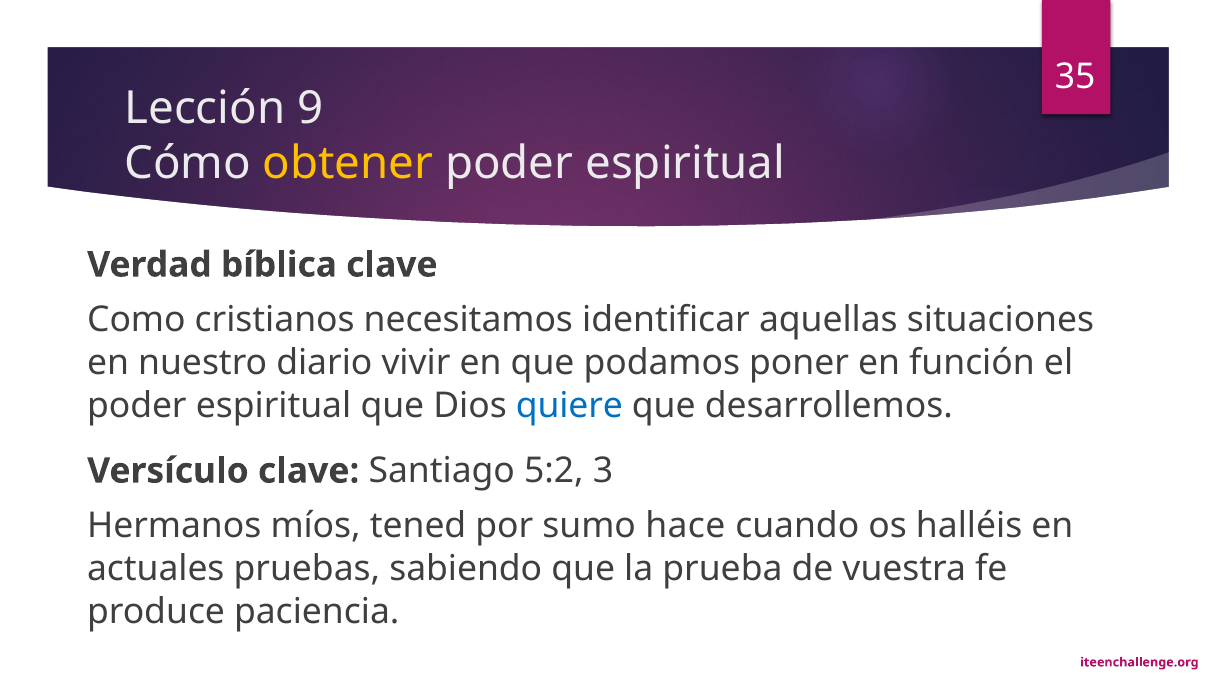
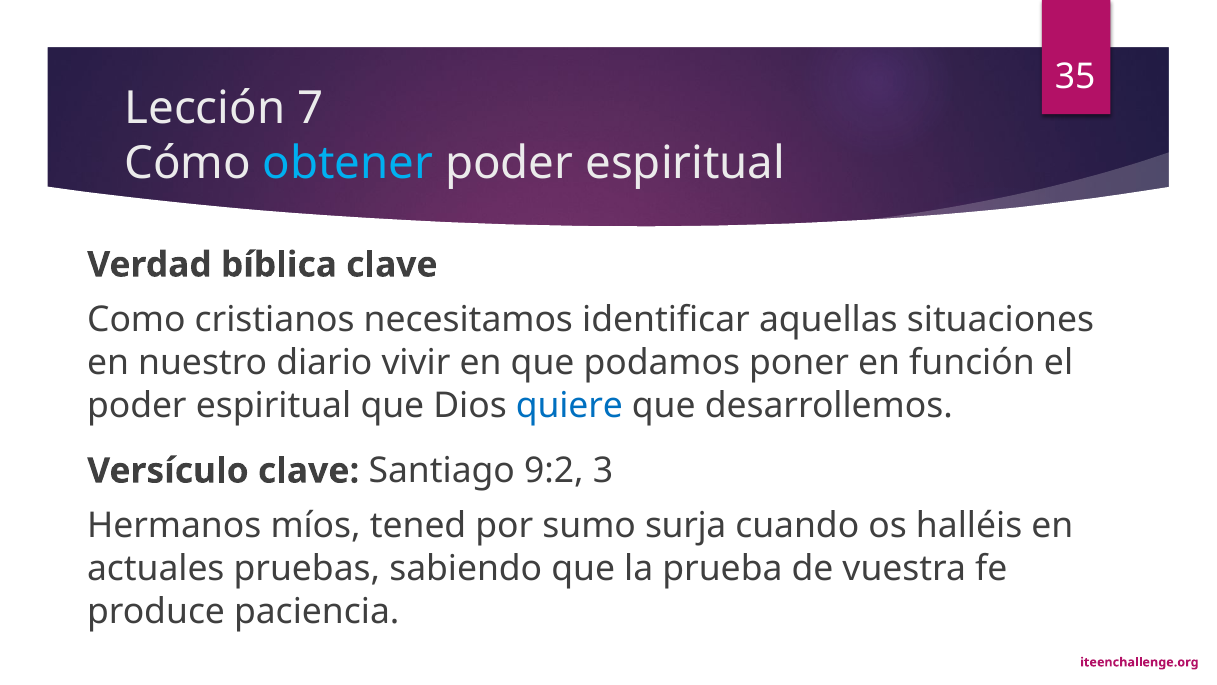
9: 9 -> 7
obtener colour: yellow -> light blue
5:2: 5:2 -> 9:2
hace: hace -> surja
